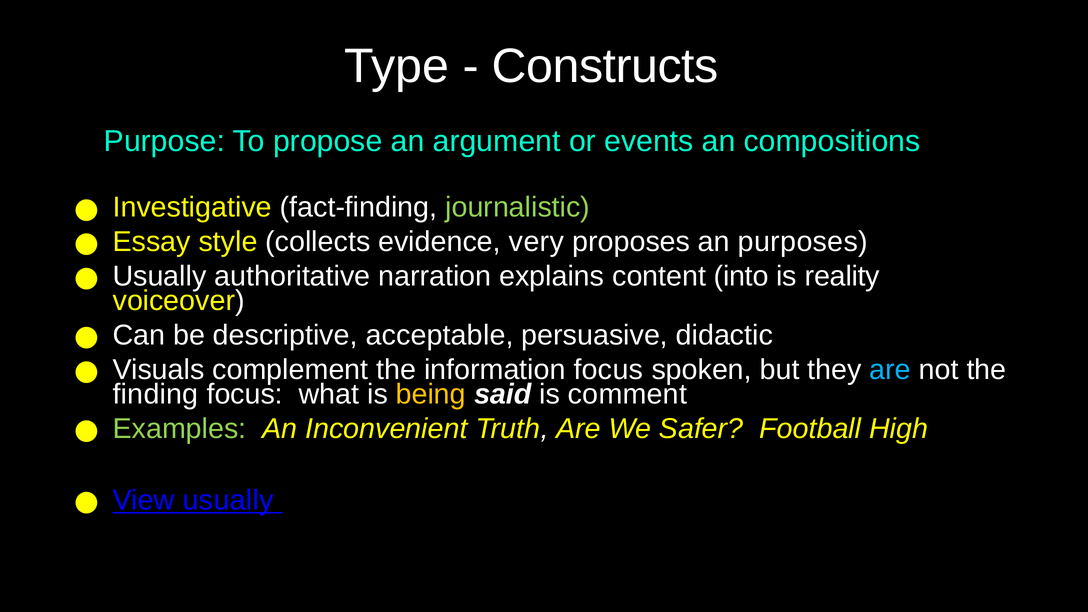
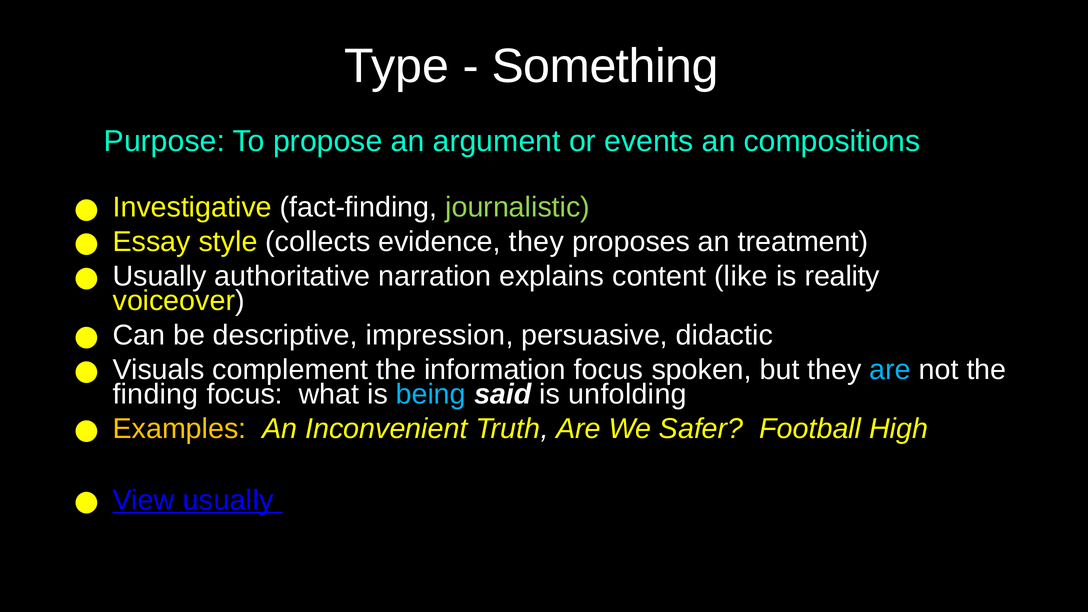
Constructs: Constructs -> Something
evidence very: very -> they
purposes: purposes -> treatment
into: into -> like
acceptable: acceptable -> impression
being colour: yellow -> light blue
comment: comment -> unfolding
Examples colour: light green -> yellow
